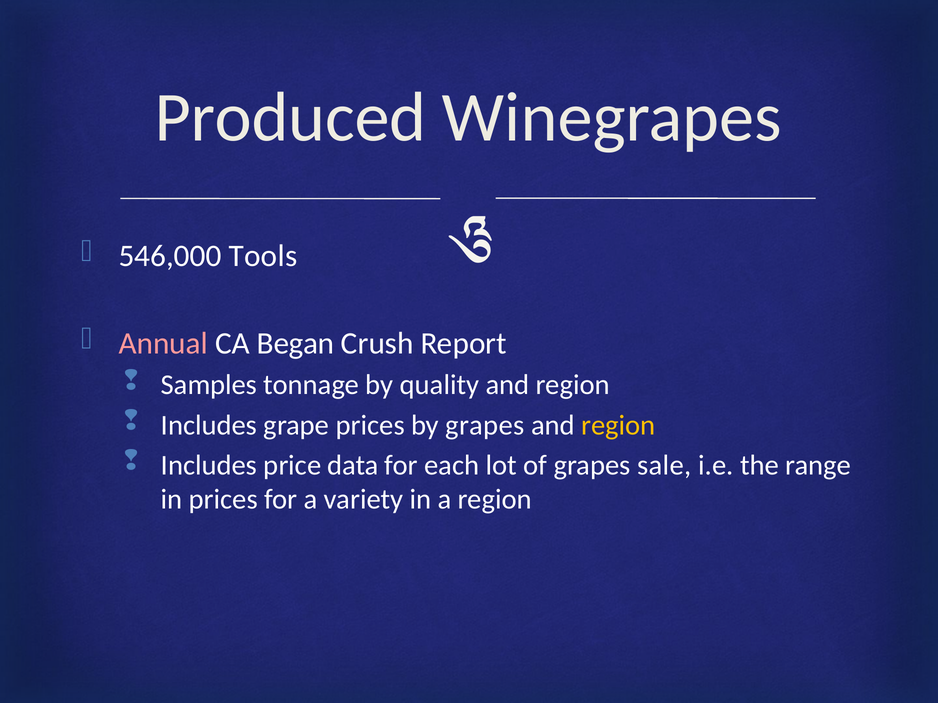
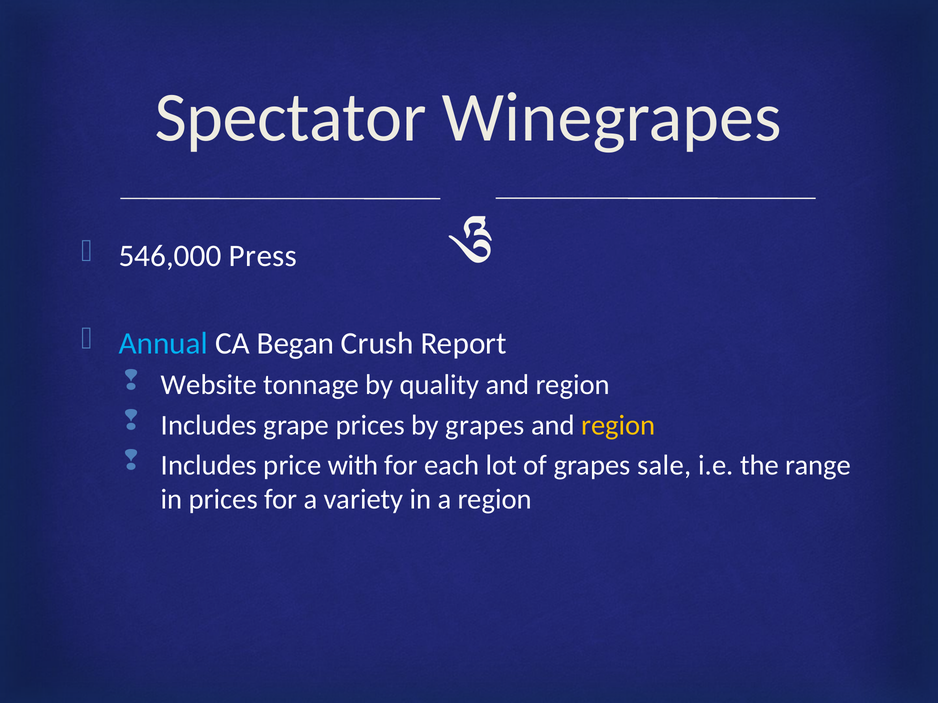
Produced: Produced -> Spectator
Tools: Tools -> Press
Annual colour: pink -> light blue
Samples: Samples -> Website
data: data -> with
